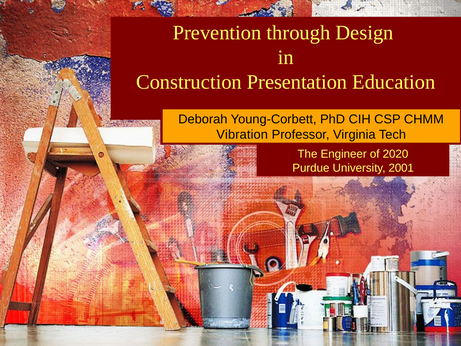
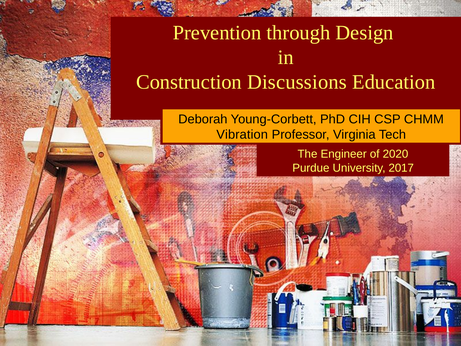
Presentation: Presentation -> Discussions
2001: 2001 -> 2017
